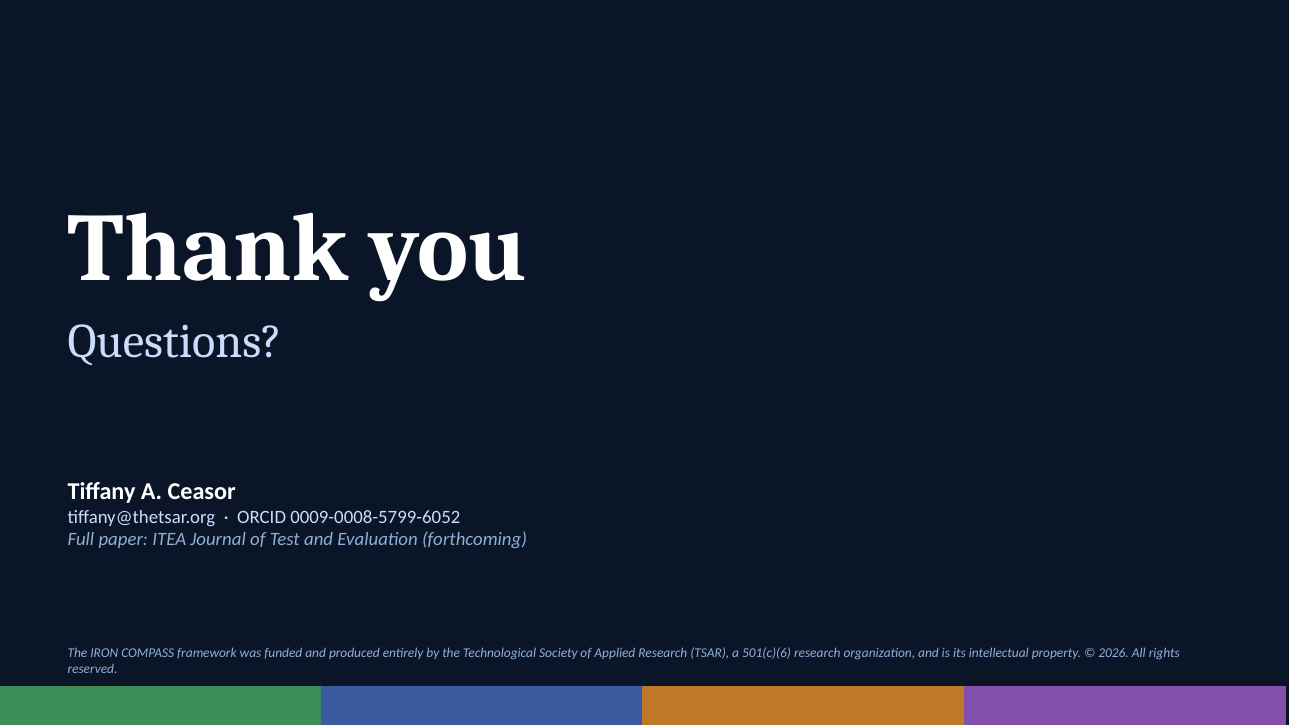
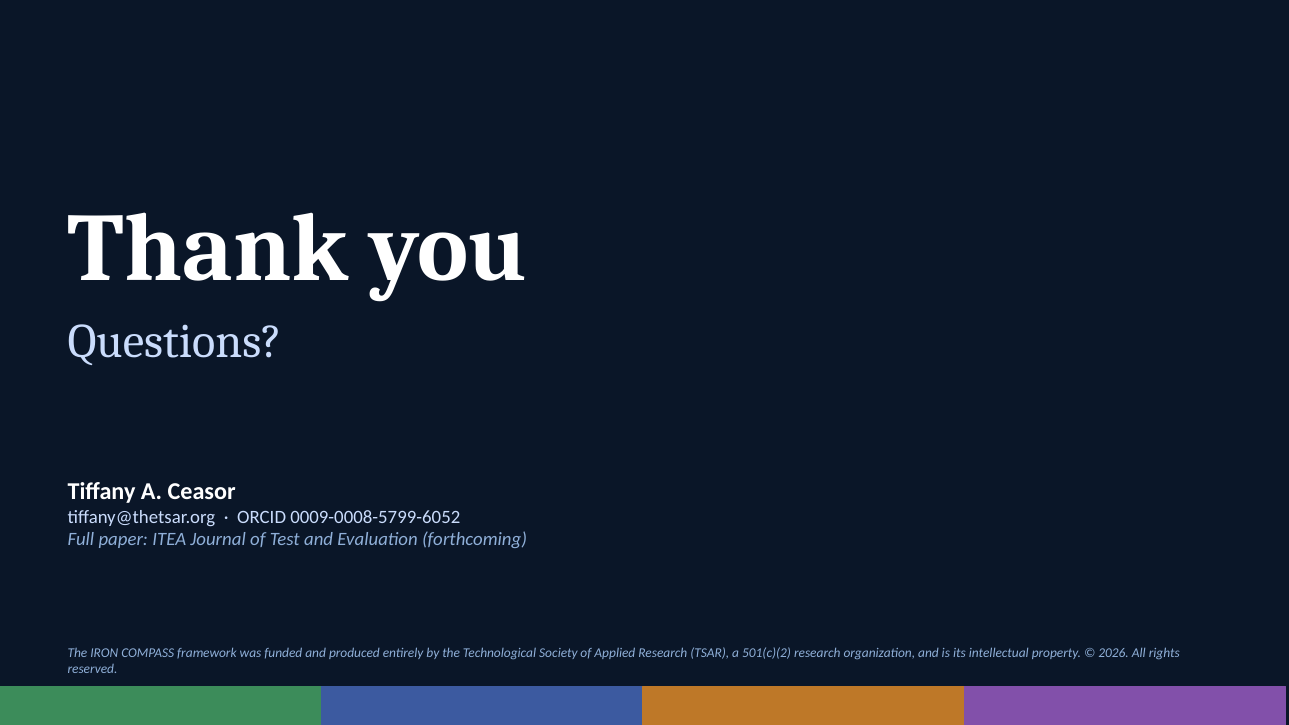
501(c)(6: 501(c)(6 -> 501(c)(2
